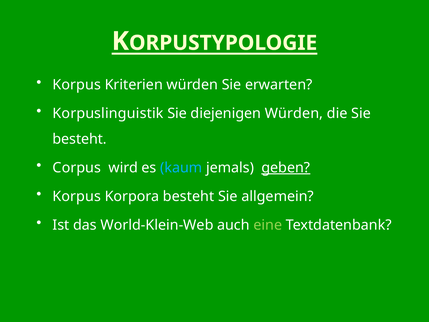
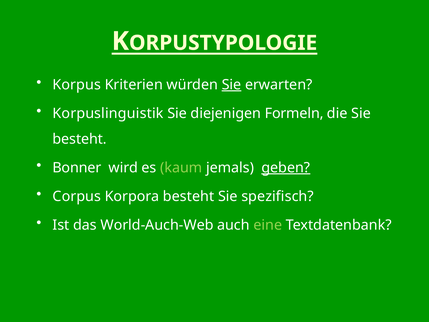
Sie at (232, 85) underline: none -> present
diejenigen Würden: Würden -> Formeln
Corpus: Corpus -> Bonner
kaum colour: light blue -> light green
Korpus at (77, 196): Korpus -> Corpus
allgemein: allgemein -> spezifisch
World-Klein-Web: World-Klein-Web -> World-Auch-Web
